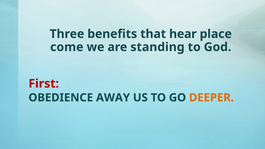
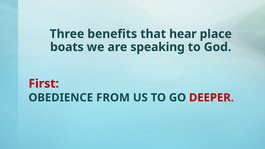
come: come -> boats
standing: standing -> speaking
AWAY: AWAY -> FROM
DEEPER colour: orange -> red
